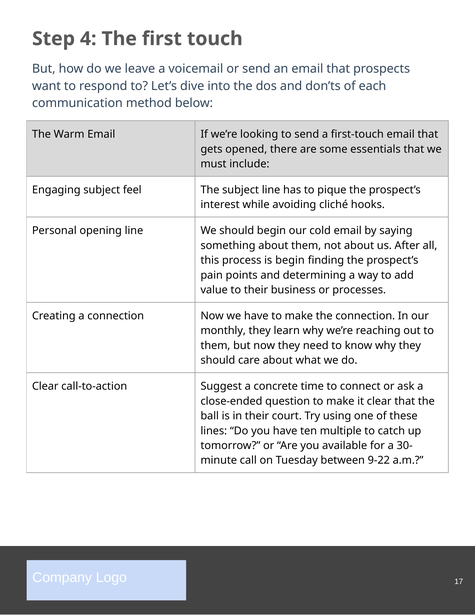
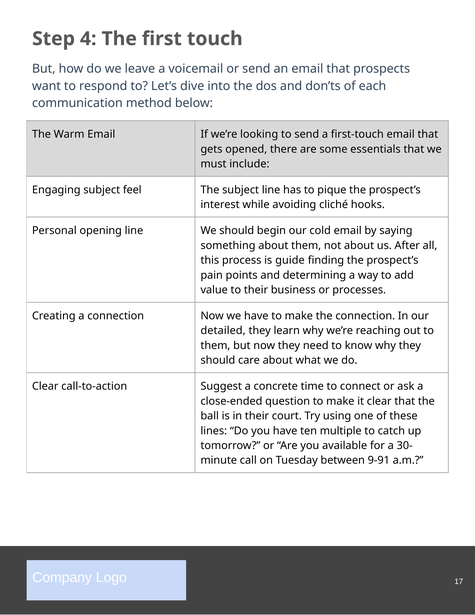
is begin: begin -> guide
monthly: monthly -> detailed
9-22: 9-22 -> 9-91
